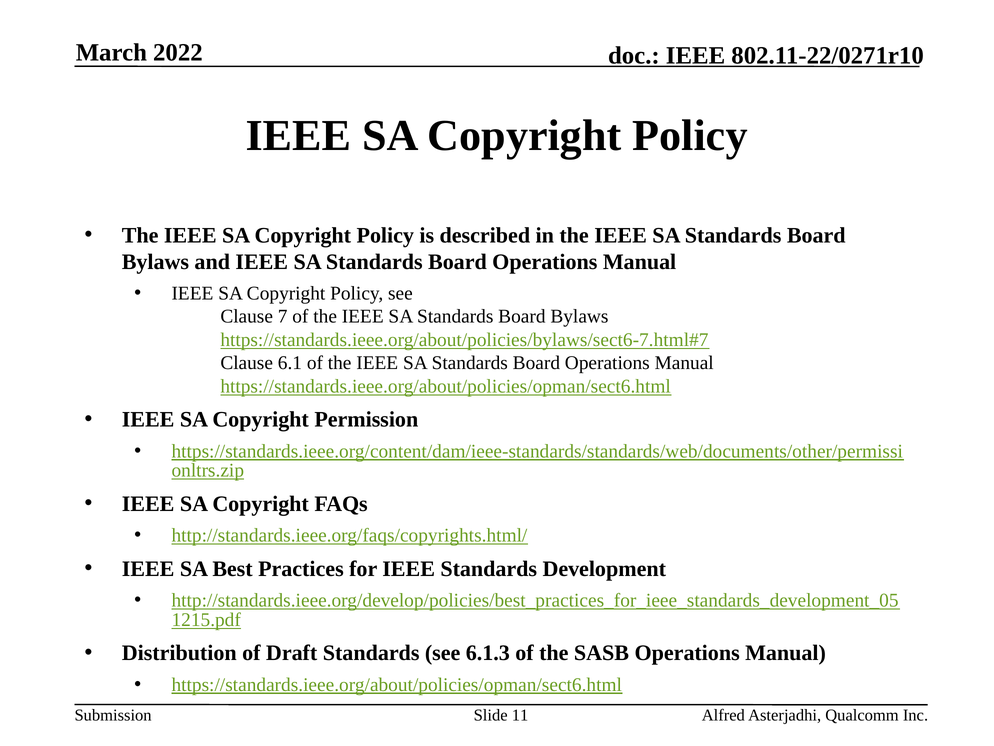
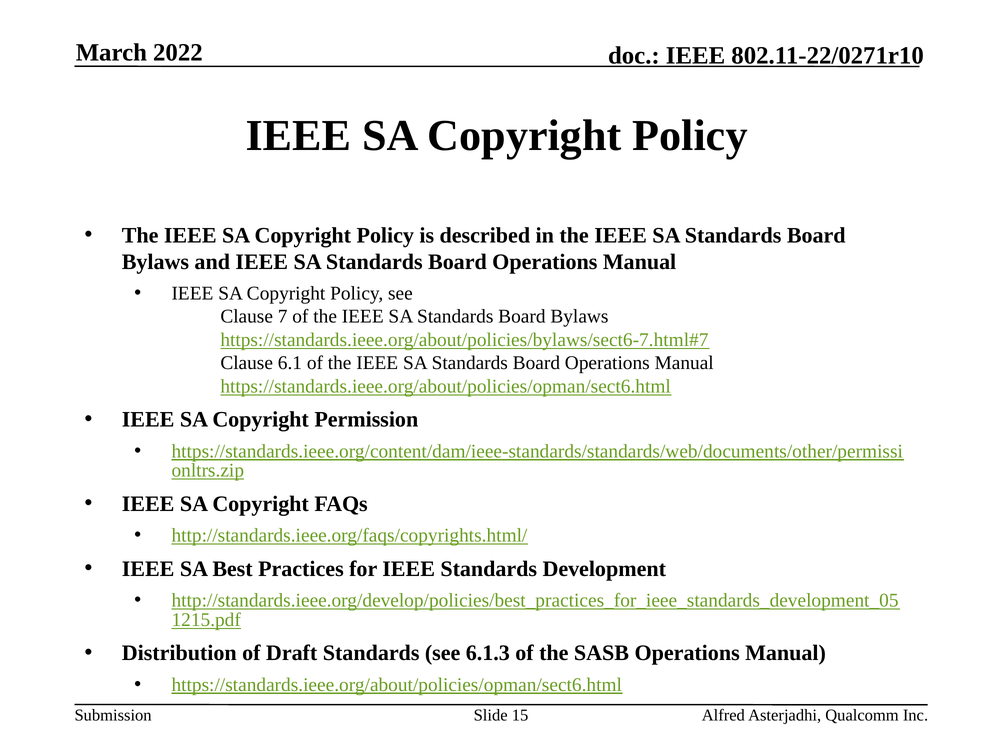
11: 11 -> 15
